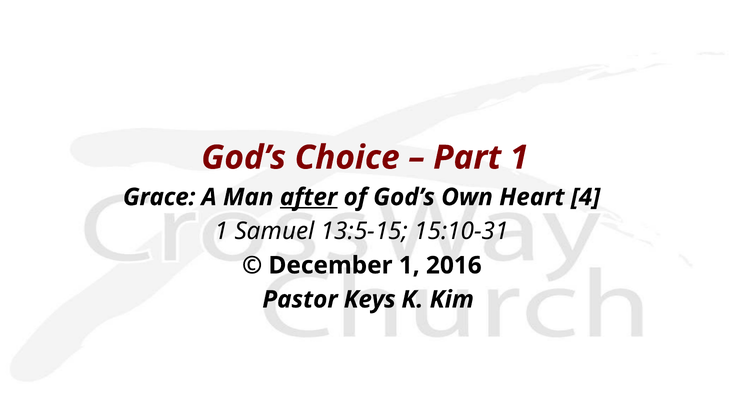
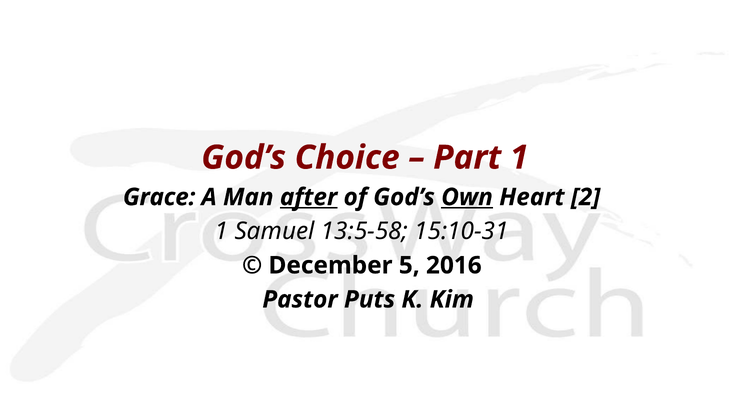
Own underline: none -> present
4: 4 -> 2
13:5-15: 13:5-15 -> 13:5-58
December 1: 1 -> 5
Keys: Keys -> Puts
